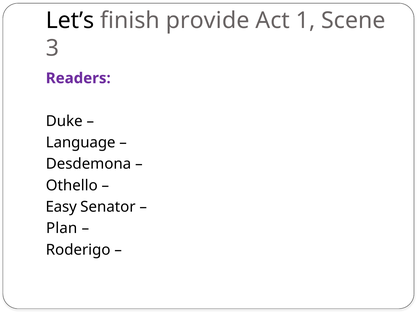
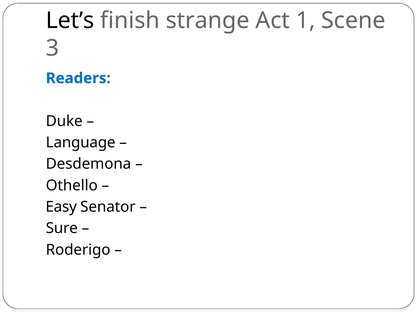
provide: provide -> strange
Readers colour: purple -> blue
Plan: Plan -> Sure
